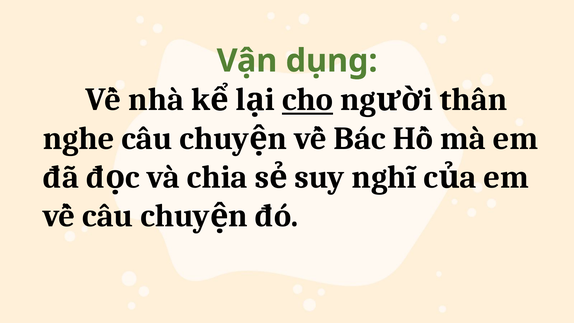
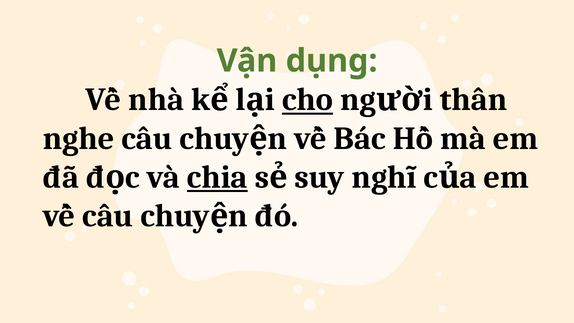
chia underline: none -> present
